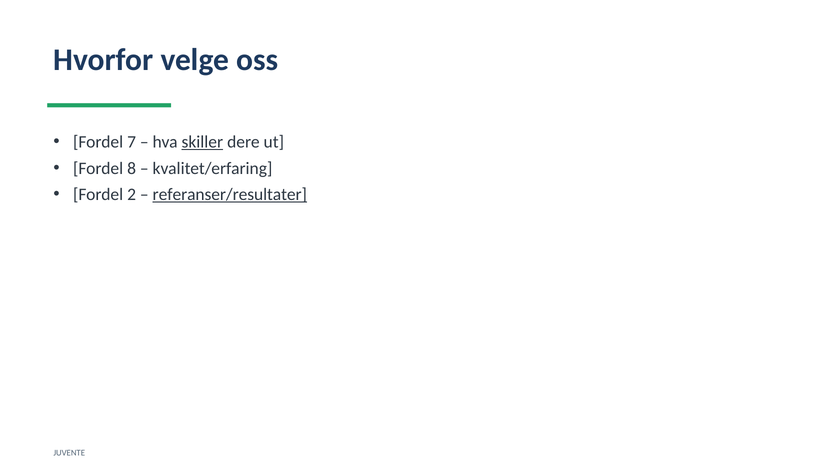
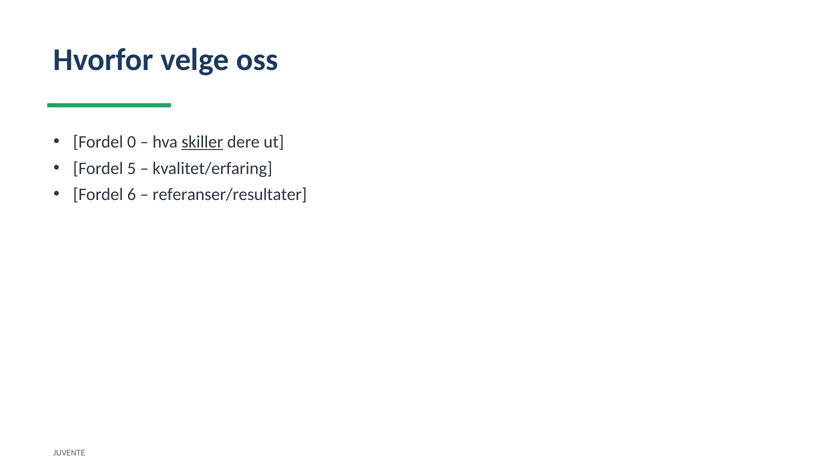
7: 7 -> 0
8: 8 -> 5
2: 2 -> 6
referanser/resultater underline: present -> none
